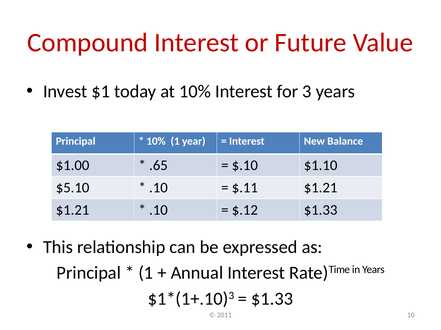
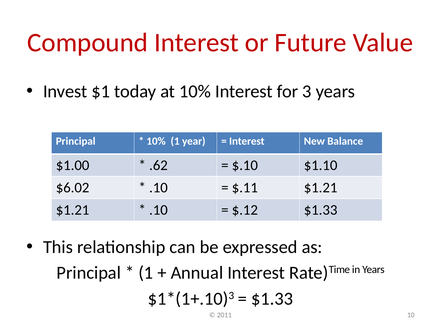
.65: .65 -> .62
$5.10: $5.10 -> $6.02
